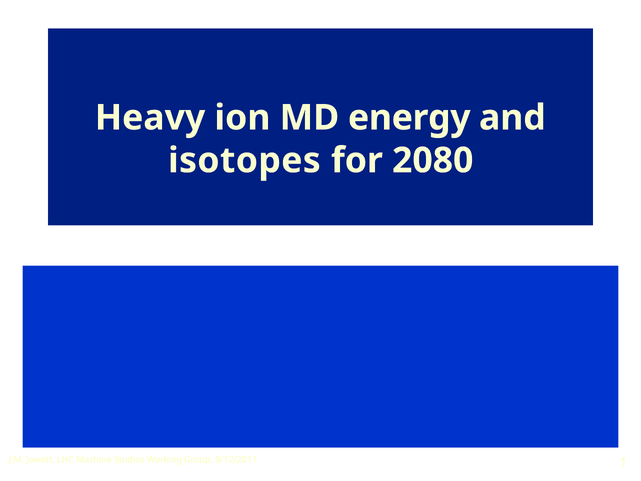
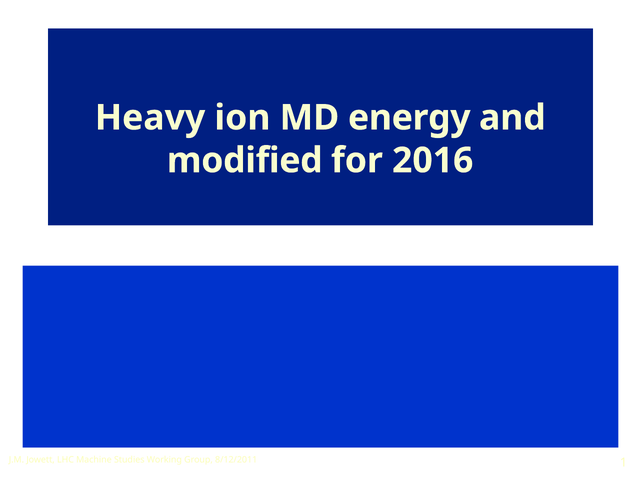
isotopes: isotopes -> modified
2080: 2080 -> 2016
